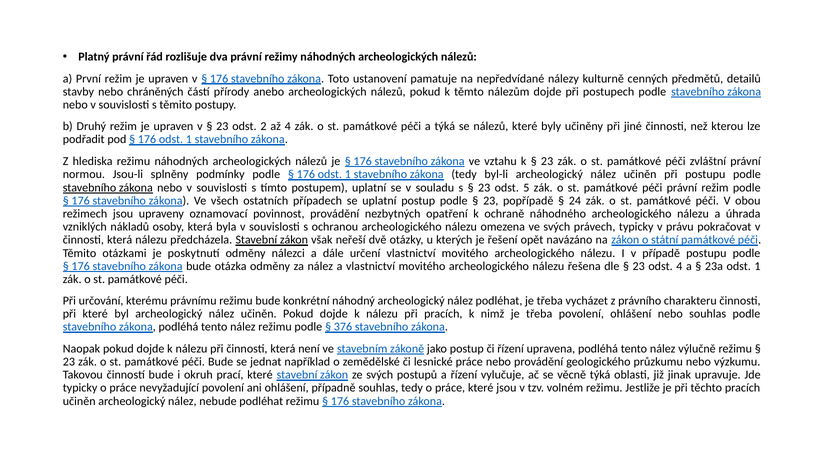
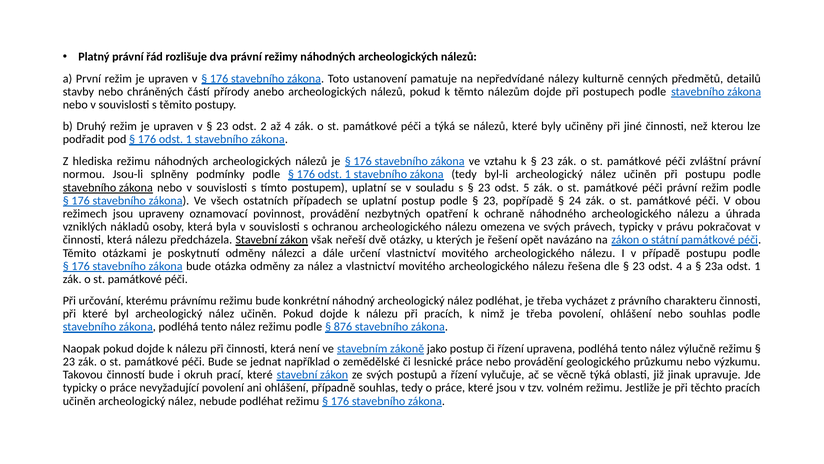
376: 376 -> 876
